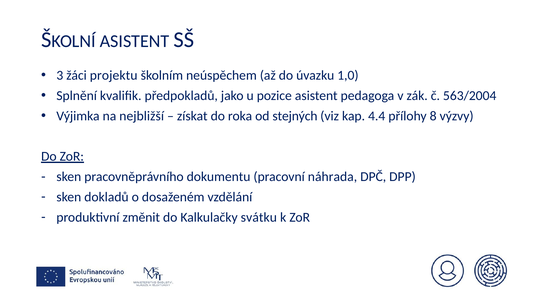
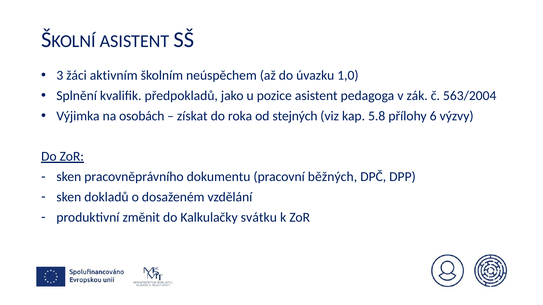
projektu: projektu -> aktivním
nejbližší: nejbližší -> osobách
4.4: 4.4 -> 5.8
8: 8 -> 6
náhrada: náhrada -> běžných
